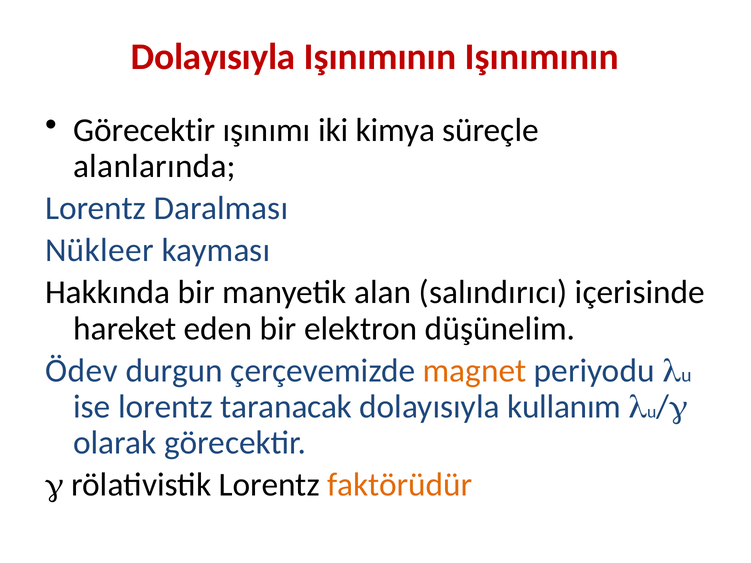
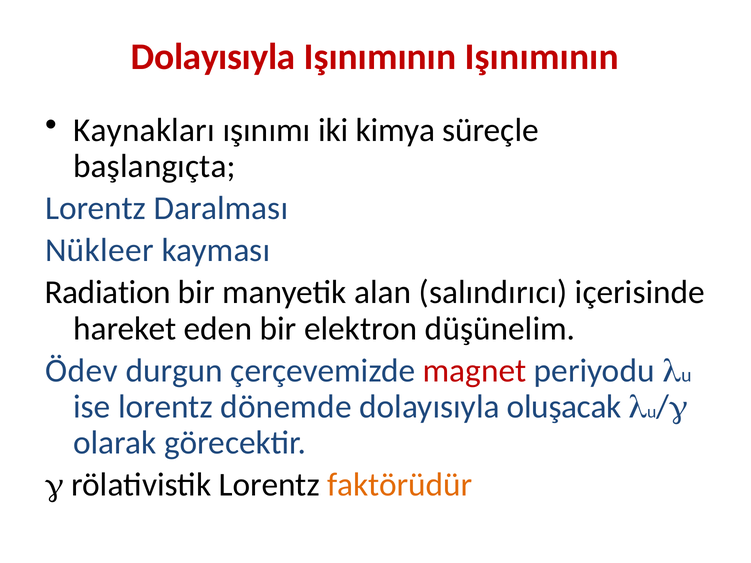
Görecektir at (144, 130): Görecektir -> Kaynakları
alanlarında: alanlarında -> başlangıçta
Hakkında: Hakkında -> Radiation
magnet colour: orange -> red
taranacak: taranacak -> dönemde
kullanım: kullanım -> oluşacak
